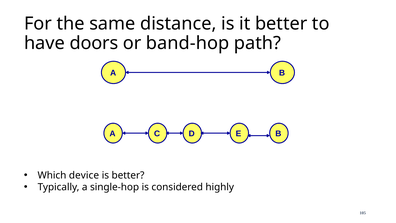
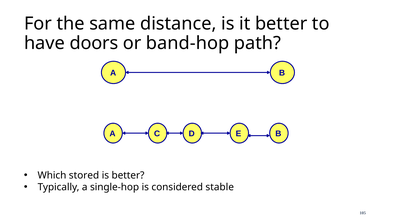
device: device -> stored
highly: highly -> stable
